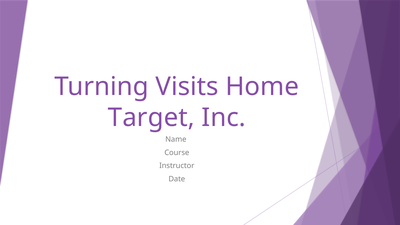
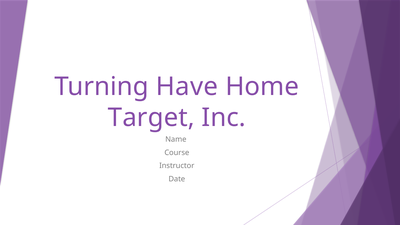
Visits: Visits -> Have
